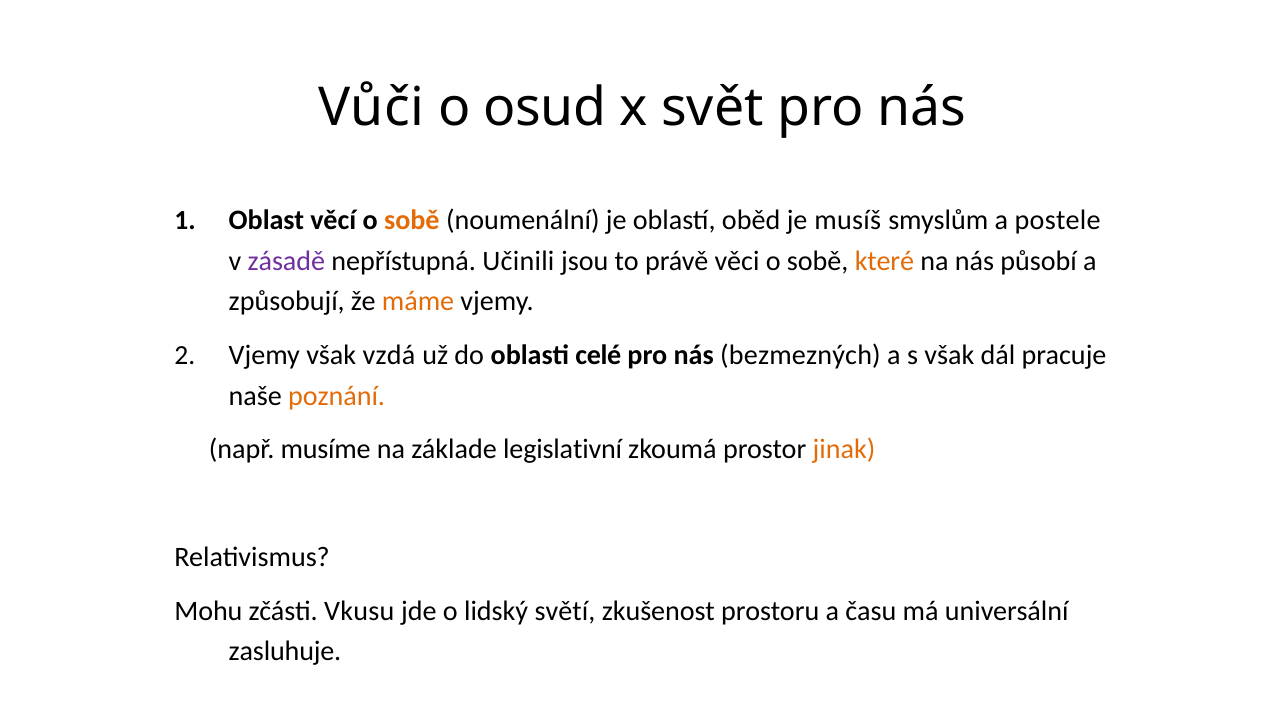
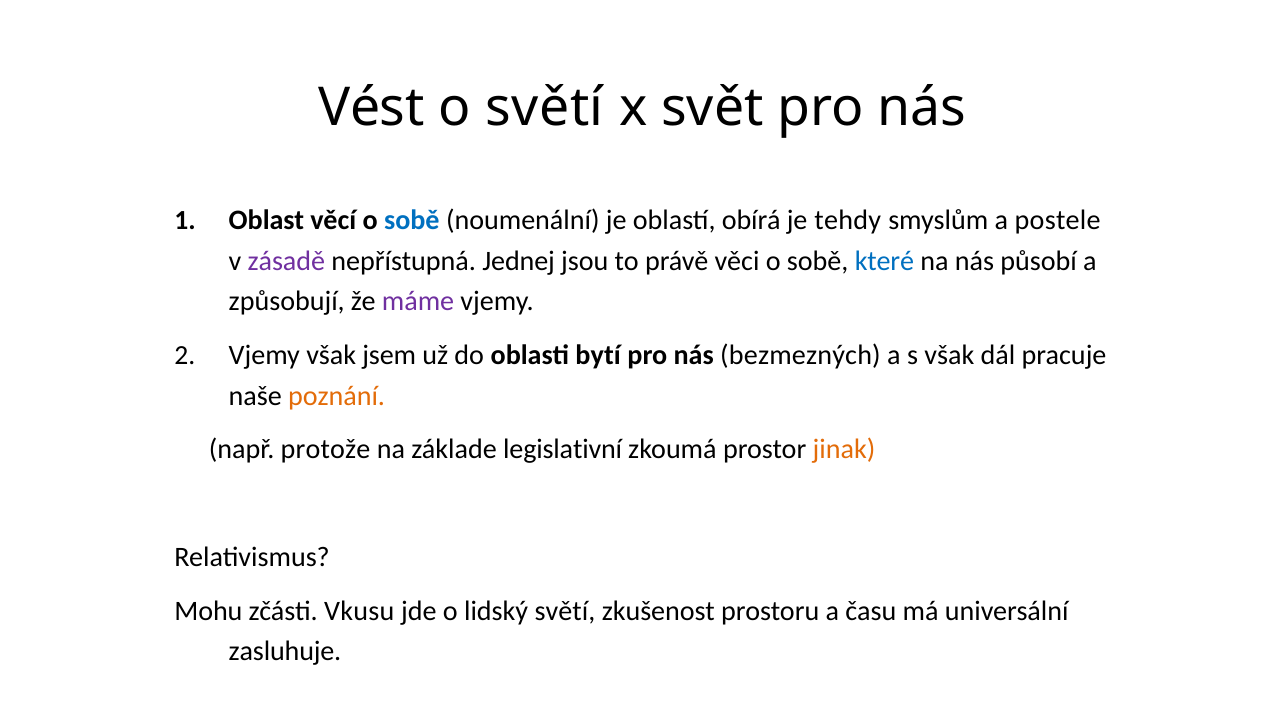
Vůči: Vůči -> Vést
o osud: osud -> světí
sobě at (412, 221) colour: orange -> blue
oběd: oběd -> obírá
musíš: musíš -> tehdy
Učinili: Učinili -> Jednej
které colour: orange -> blue
máme colour: orange -> purple
vzdá: vzdá -> jsem
celé: celé -> bytí
musíme: musíme -> protože
